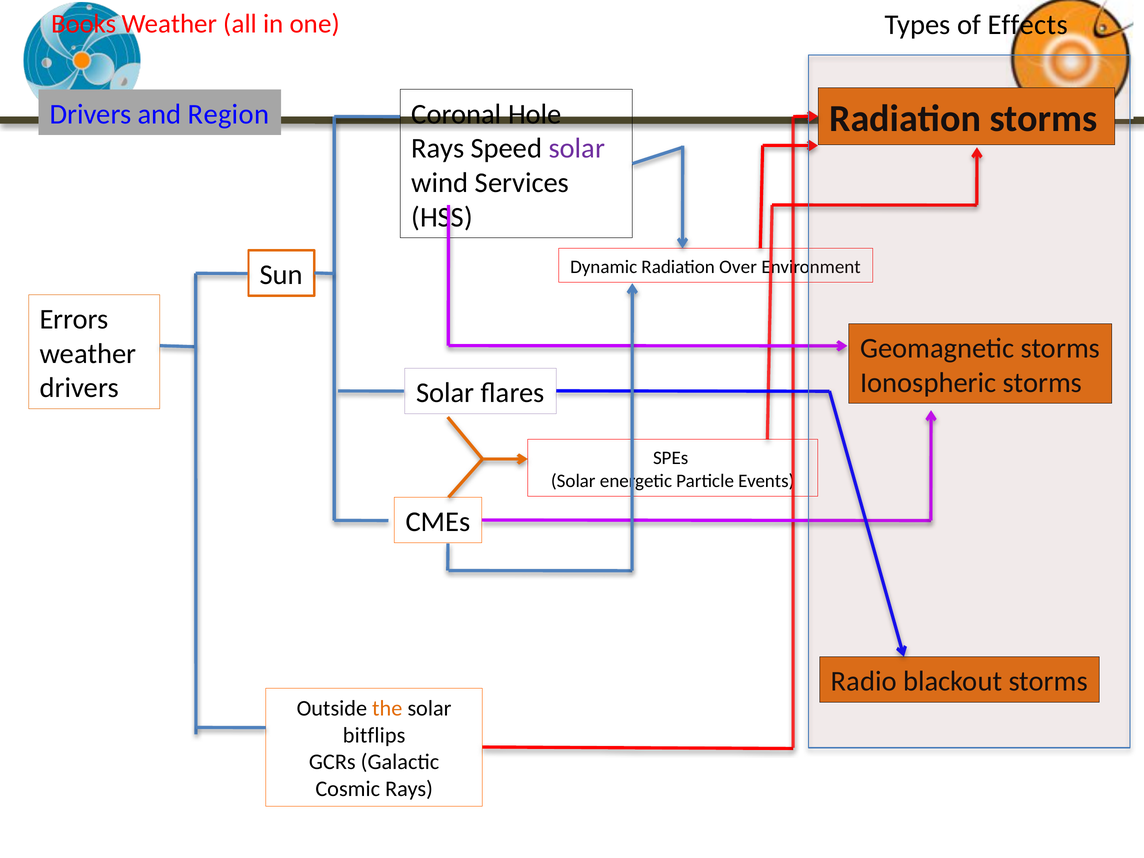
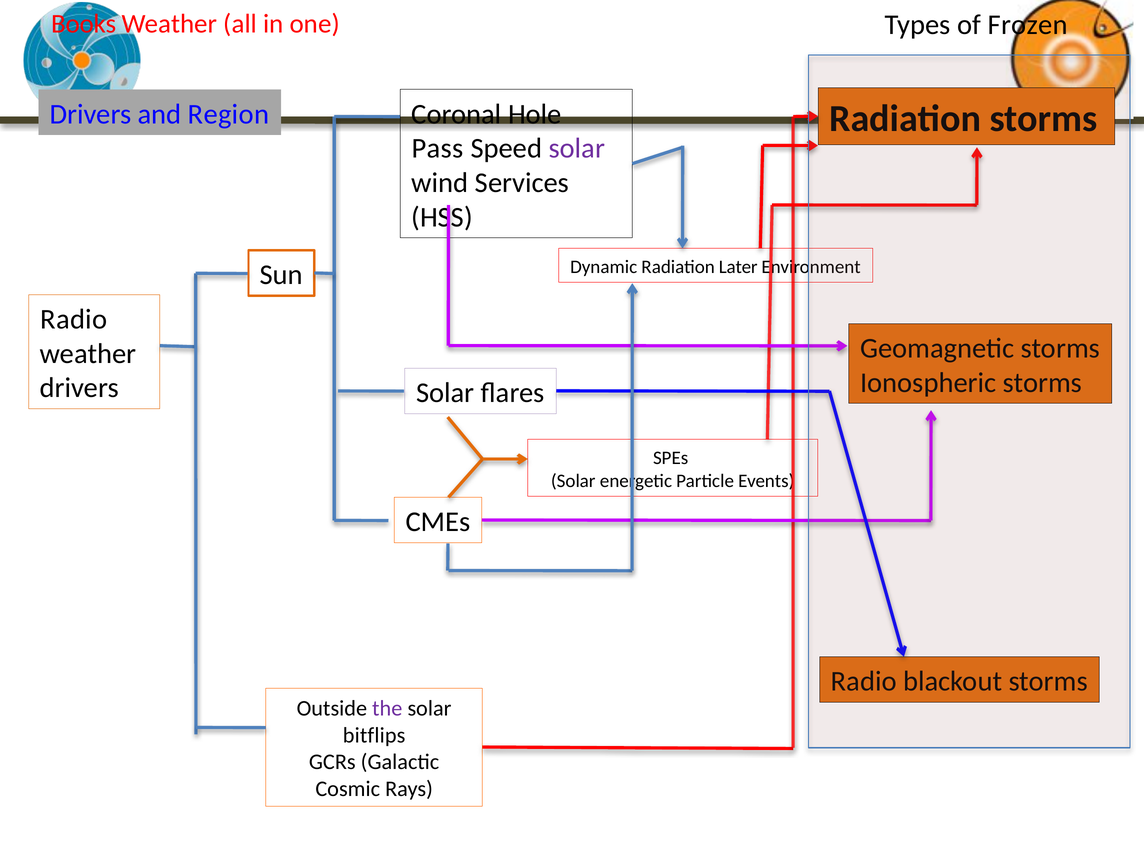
Effects: Effects -> Frozen
Rays at (438, 149): Rays -> Pass
Over: Over -> Later
Errors at (74, 319): Errors -> Radio
the colour: orange -> purple
